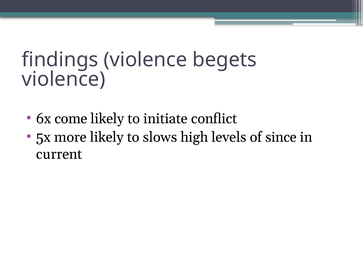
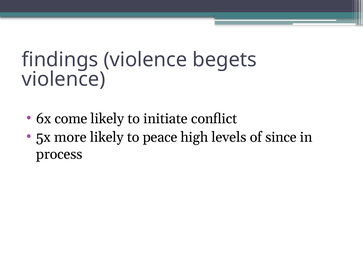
slows: slows -> peace
current: current -> process
